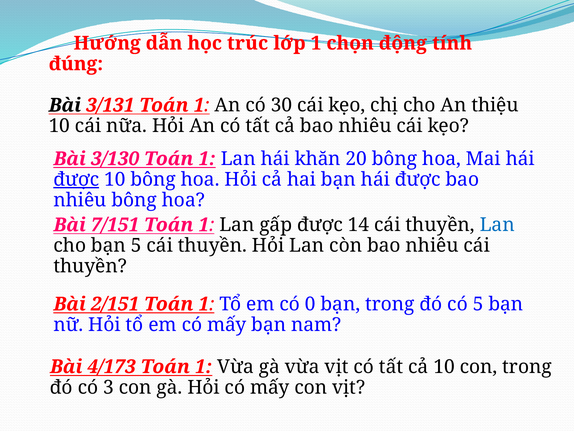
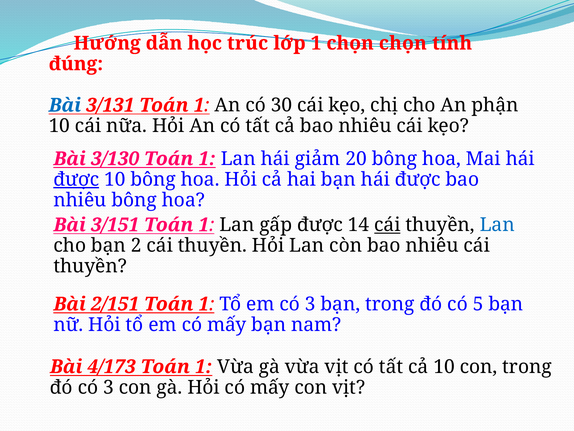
chọn động: động -> chọn
Bài at (65, 105) colour: black -> blue
thiệu: thiệu -> phận
khăn: khăn -> giảm
7/151: 7/151 -> 3/151
cái at (387, 225) underline: none -> present
bạn 5: 5 -> 2
em có 0: 0 -> 3
